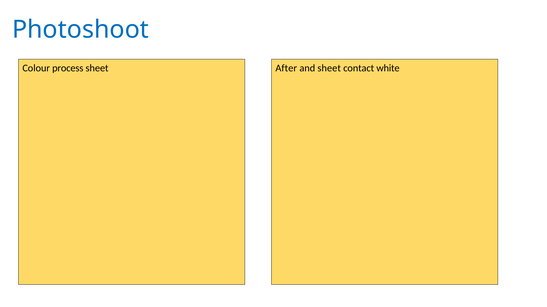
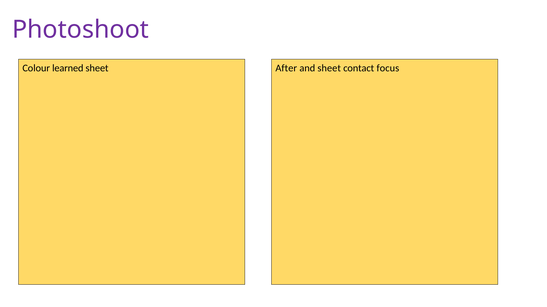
Photoshoot colour: blue -> purple
process: process -> learned
white: white -> focus
